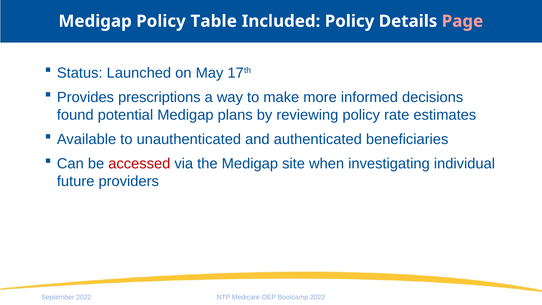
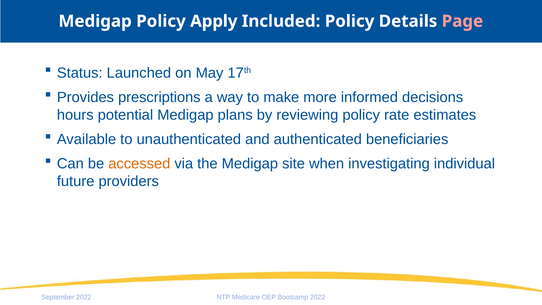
Table: Table -> Apply
found: found -> hours
accessed colour: red -> orange
